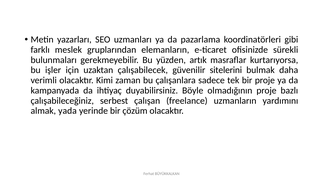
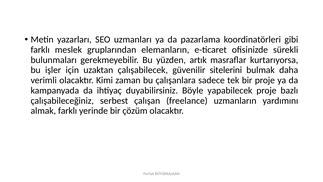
olmadığının: olmadığının -> yapabilecek
almak yada: yada -> farklı
